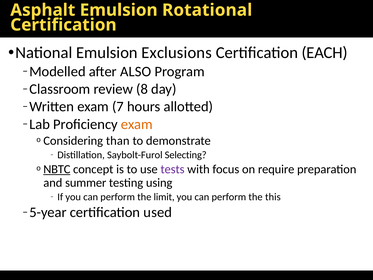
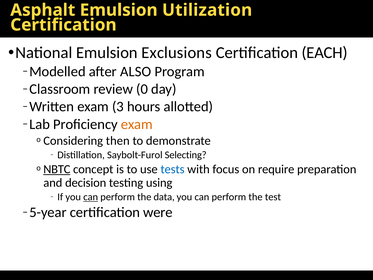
Rotational: Rotational -> Utilization
8: 8 -> 0
7: 7 -> 3
than: than -> then
tests colour: purple -> blue
summer: summer -> decision
can at (91, 197) underline: none -> present
limit: limit -> data
this: this -> test
used: used -> were
